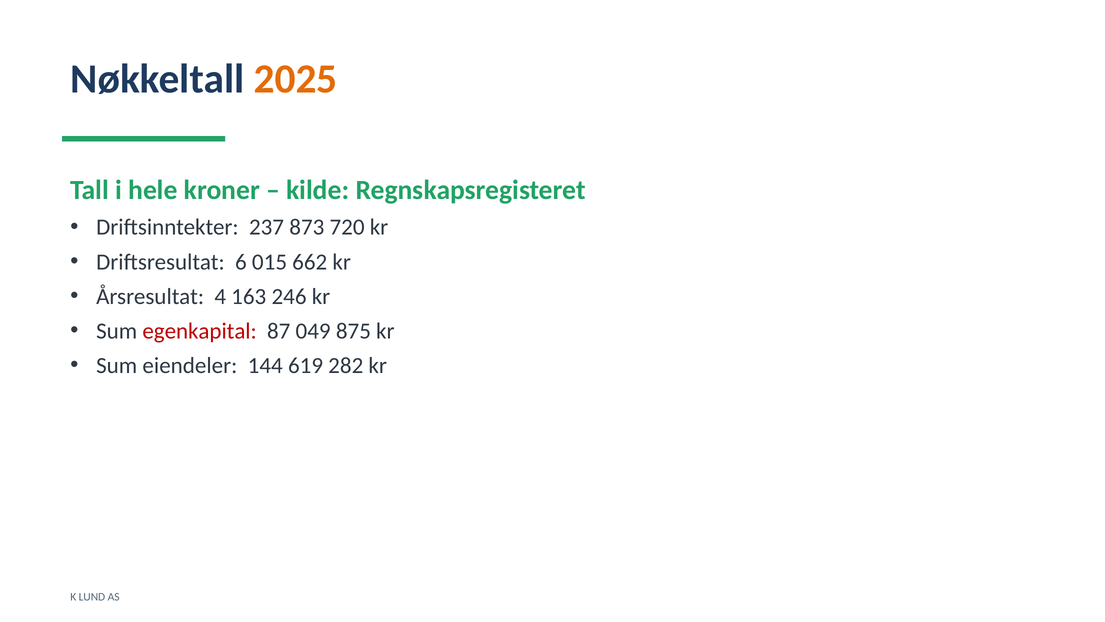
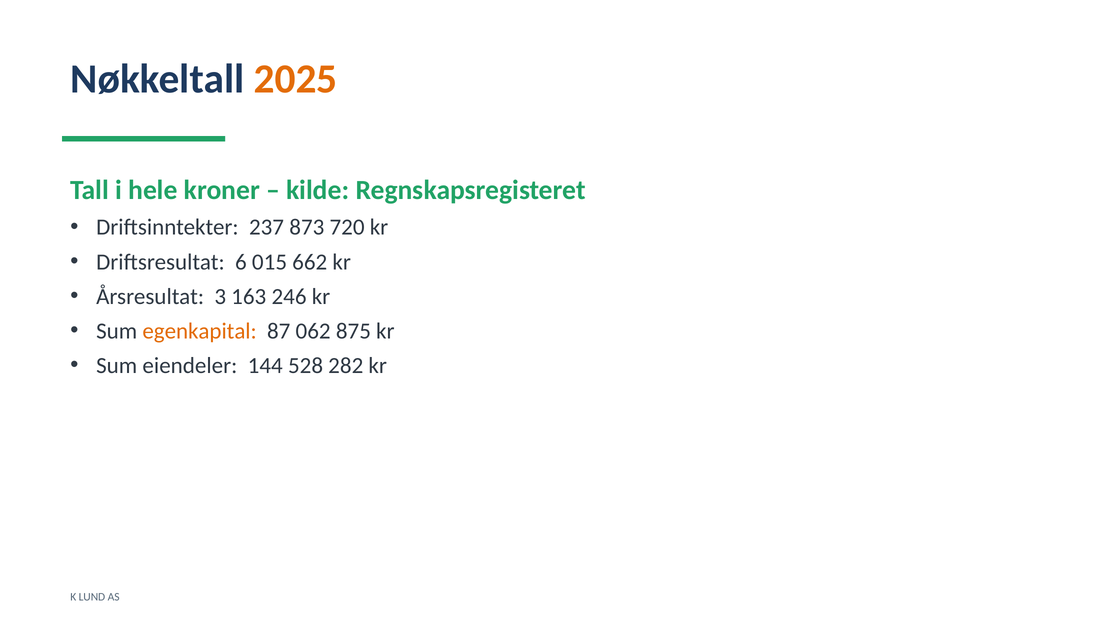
4: 4 -> 3
egenkapital colour: red -> orange
049: 049 -> 062
619: 619 -> 528
